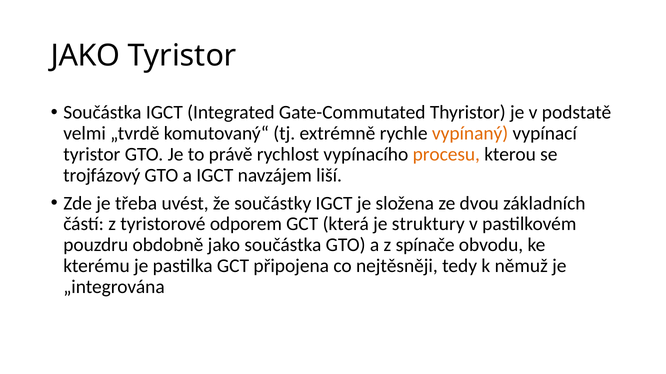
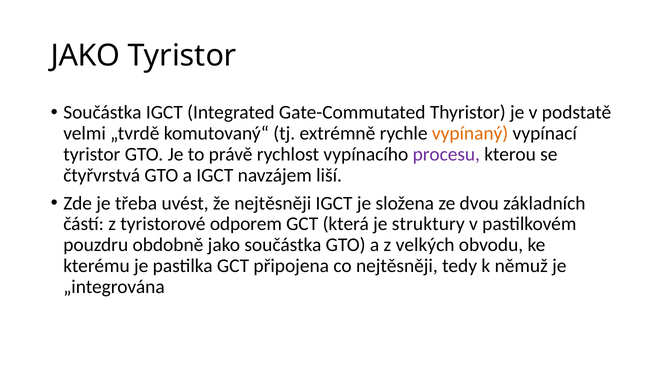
procesu colour: orange -> purple
trojfázový: trojfázový -> čtyřvrstvá
že součástky: součástky -> nejtěsněji
spínače: spínače -> velkých
